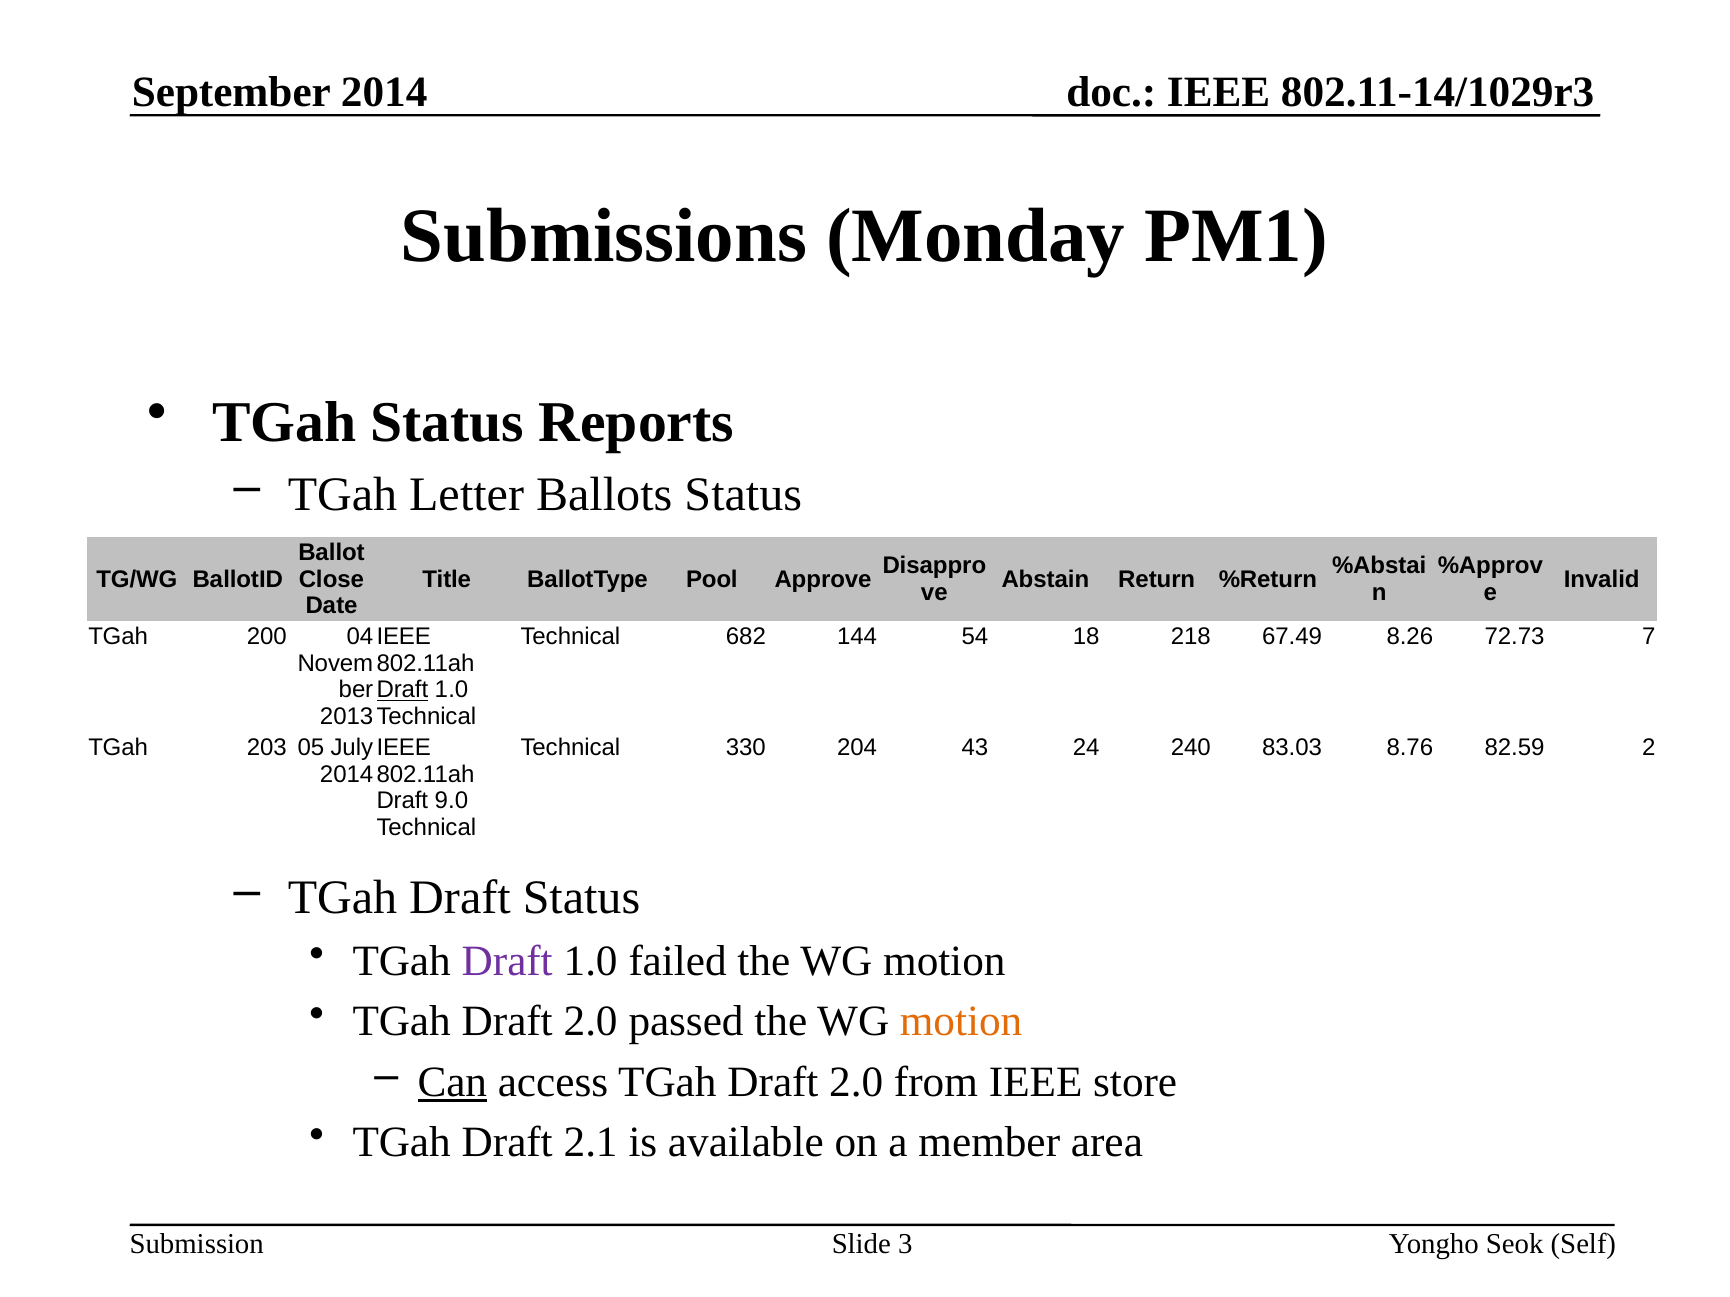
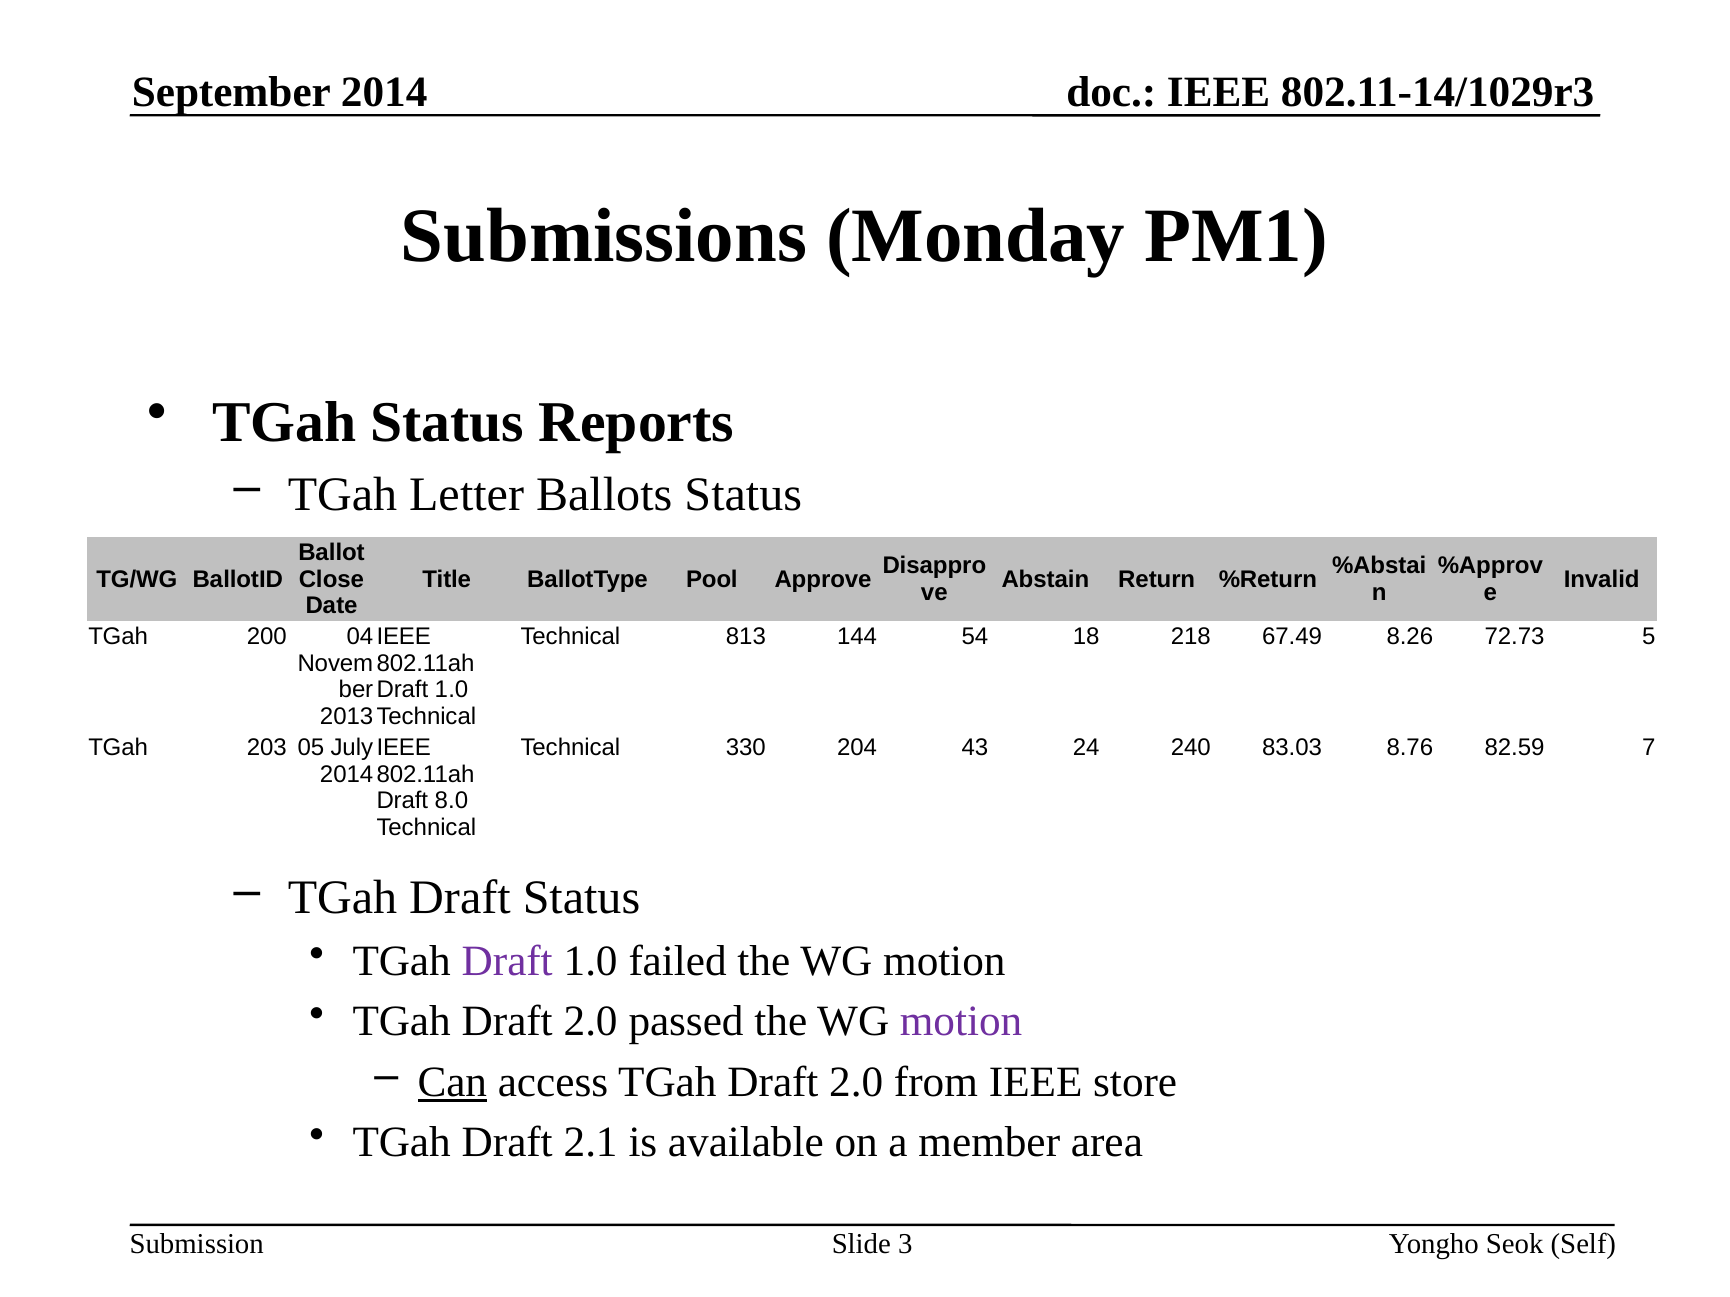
682: 682 -> 813
7: 7 -> 5
Draft at (402, 690) underline: present -> none
2: 2 -> 7
9.0: 9.0 -> 8.0
motion at (961, 1022) colour: orange -> purple
